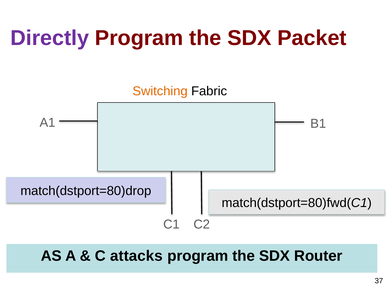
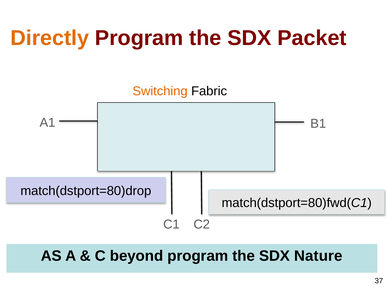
Directly colour: purple -> orange
attacks: attacks -> beyond
Router: Router -> Nature
